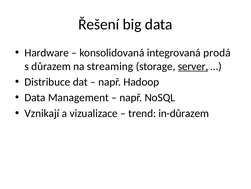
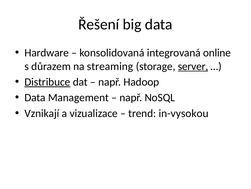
prodá: prodá -> online
Distribuce underline: none -> present
in-důrazem: in-důrazem -> in-vysokou
